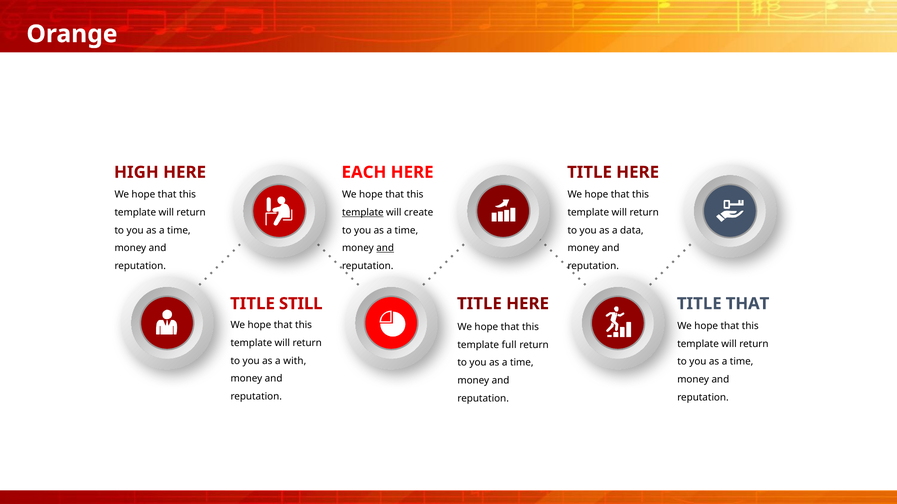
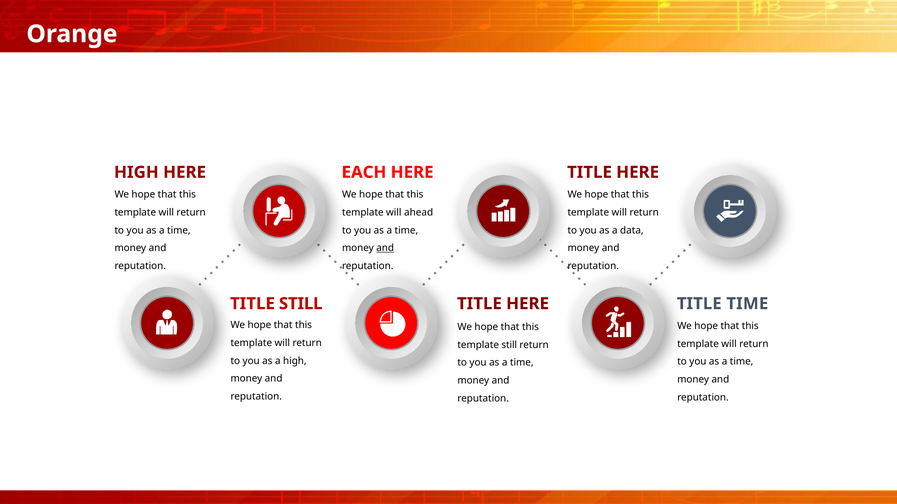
template at (363, 213) underline: present -> none
create: create -> ahead
TITLE THAT: THAT -> TIME
template full: full -> still
a with: with -> high
